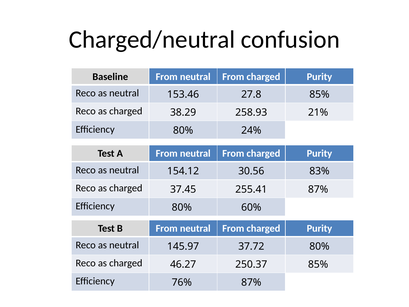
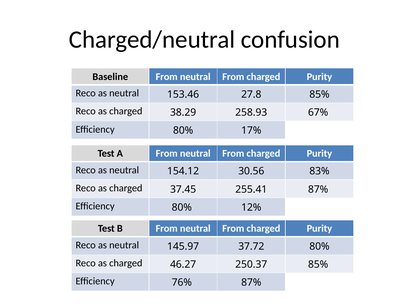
21%: 21% -> 67%
24%: 24% -> 17%
60%: 60% -> 12%
